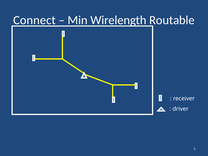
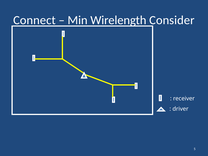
Routable: Routable -> Consider
